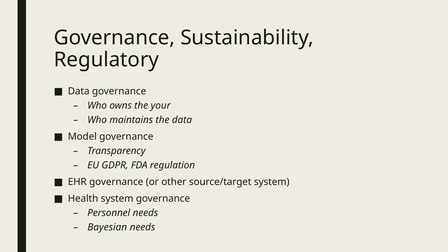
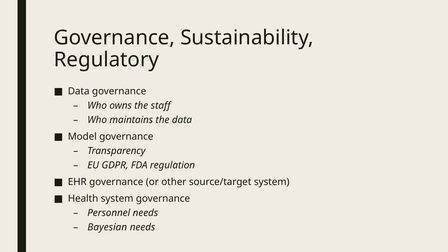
your: your -> staff
